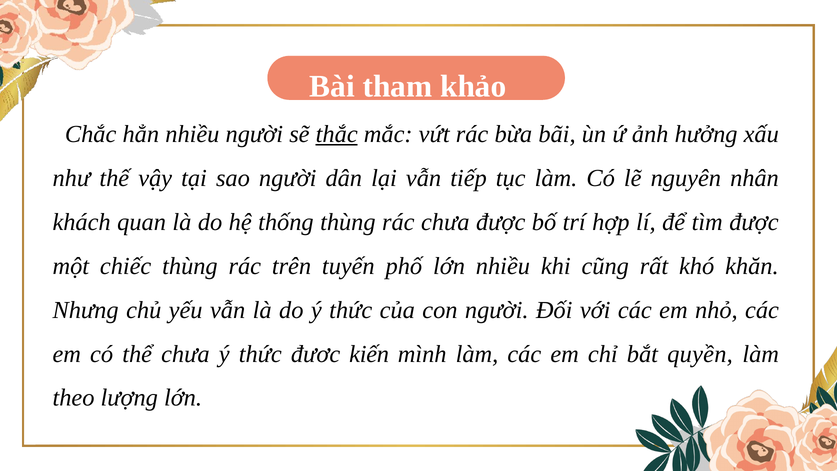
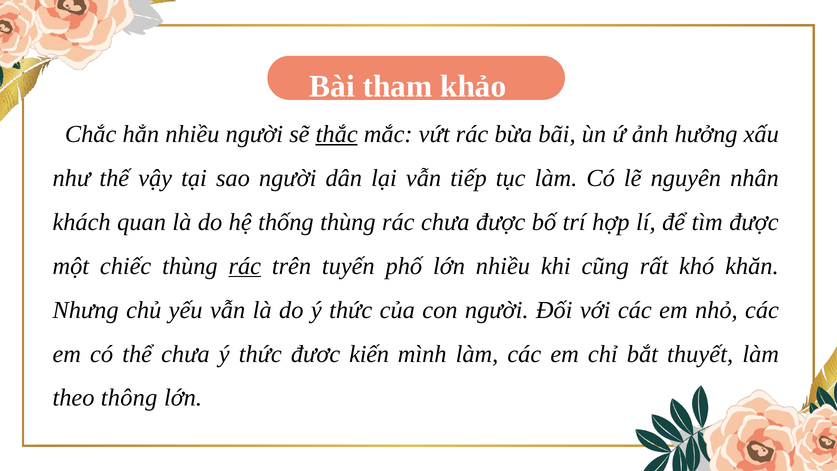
rác at (245, 266) underline: none -> present
quyền: quyền -> thuyết
lượng: lượng -> thông
